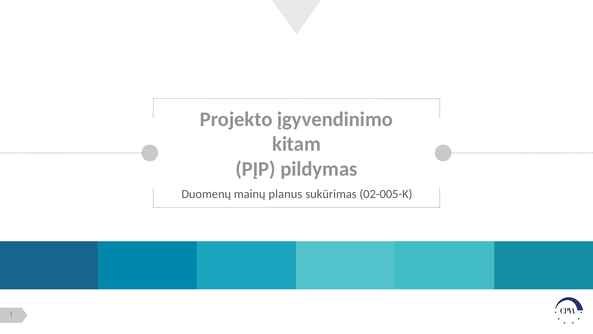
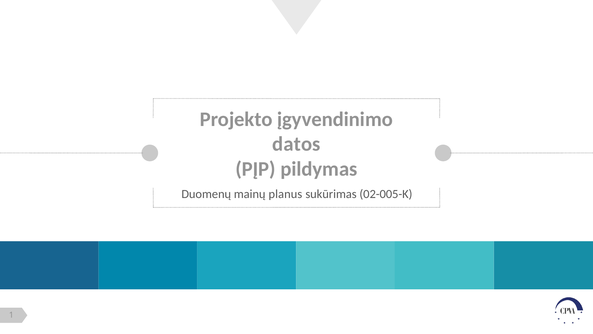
kitam: kitam -> datos
